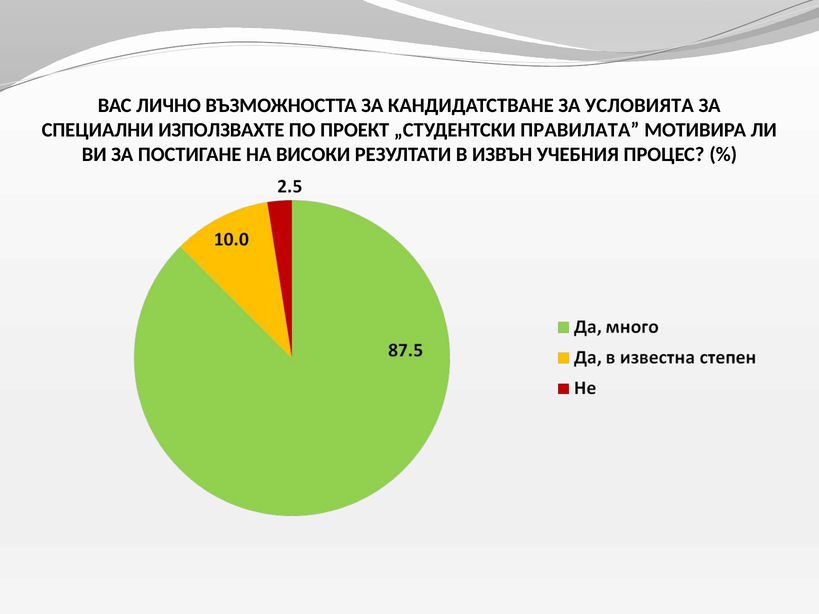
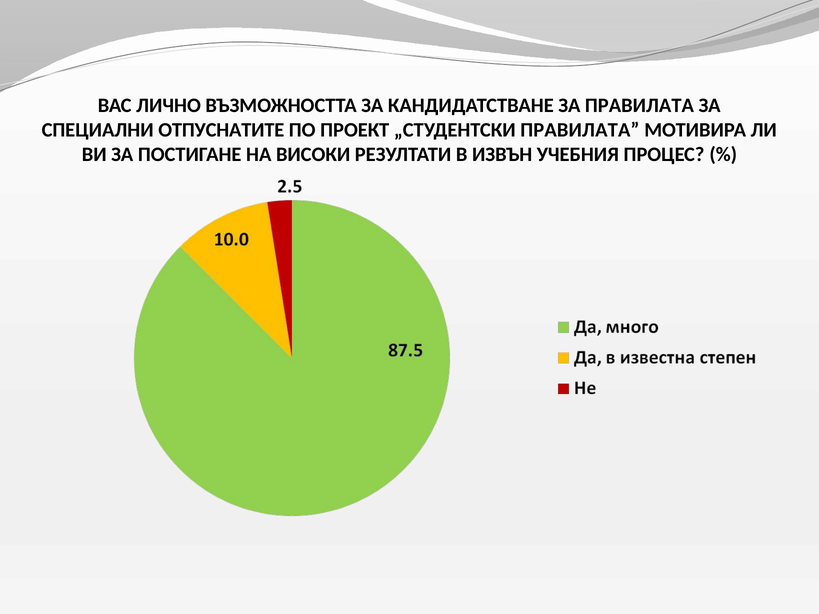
ЗА УСЛОВИЯТА: УСЛОВИЯТА -> ПРАВИЛАТА
ИЗПОЛЗВАХТЕ: ИЗПОЛЗВАХТЕ -> ОТПУСНАТИТЕ
